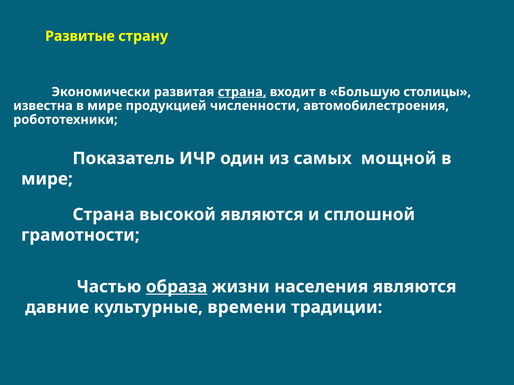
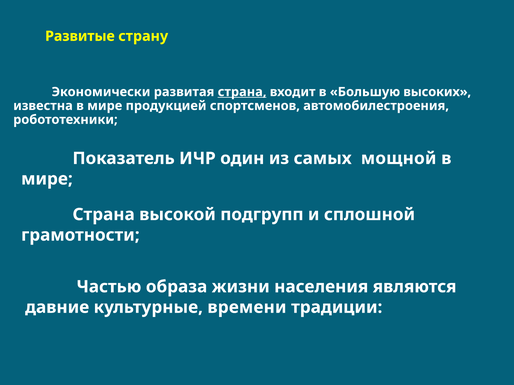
столицы: столицы -> высоких
численности: численности -> спортсменов
высокой являются: являются -> подгрупп
образа underline: present -> none
